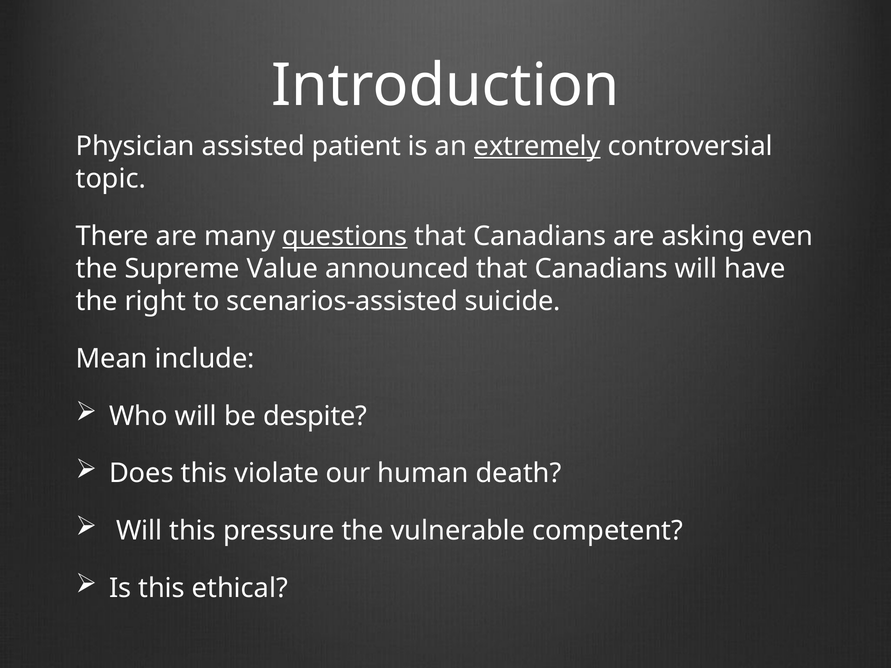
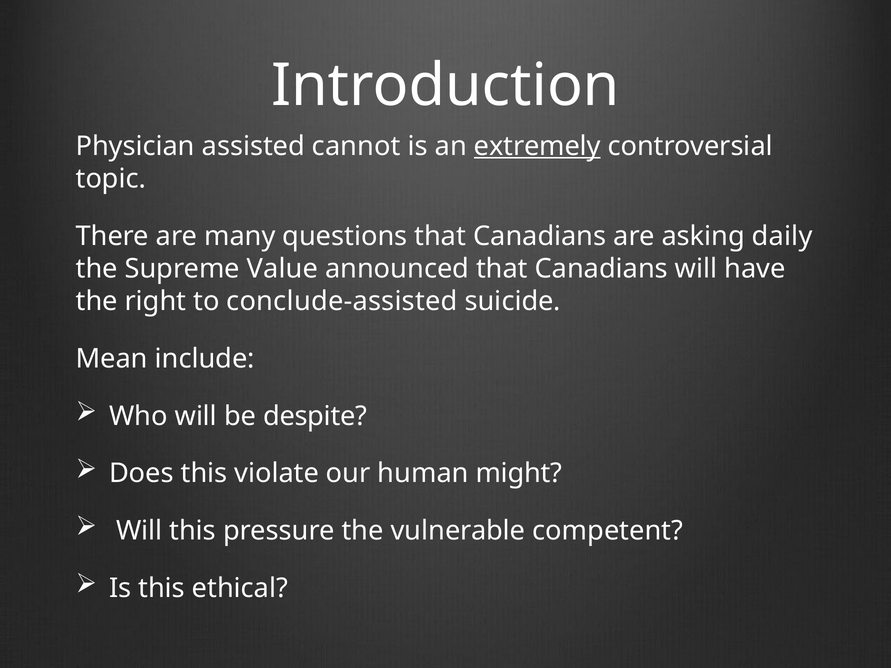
patient: patient -> cannot
questions underline: present -> none
even: even -> daily
scenarios-assisted: scenarios-assisted -> conclude-assisted
death: death -> might
